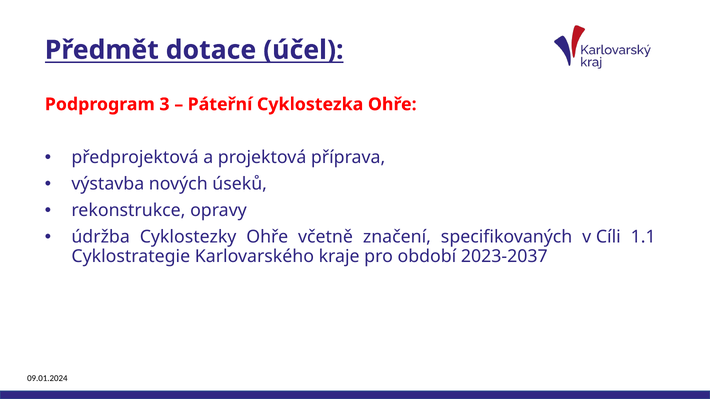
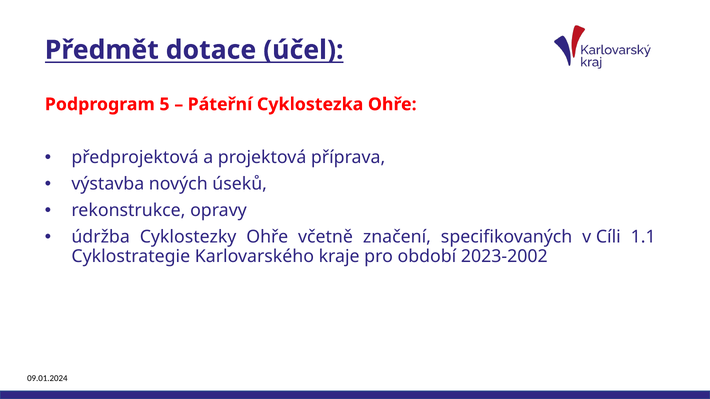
3: 3 -> 5
2023-2037: 2023-2037 -> 2023-2002
